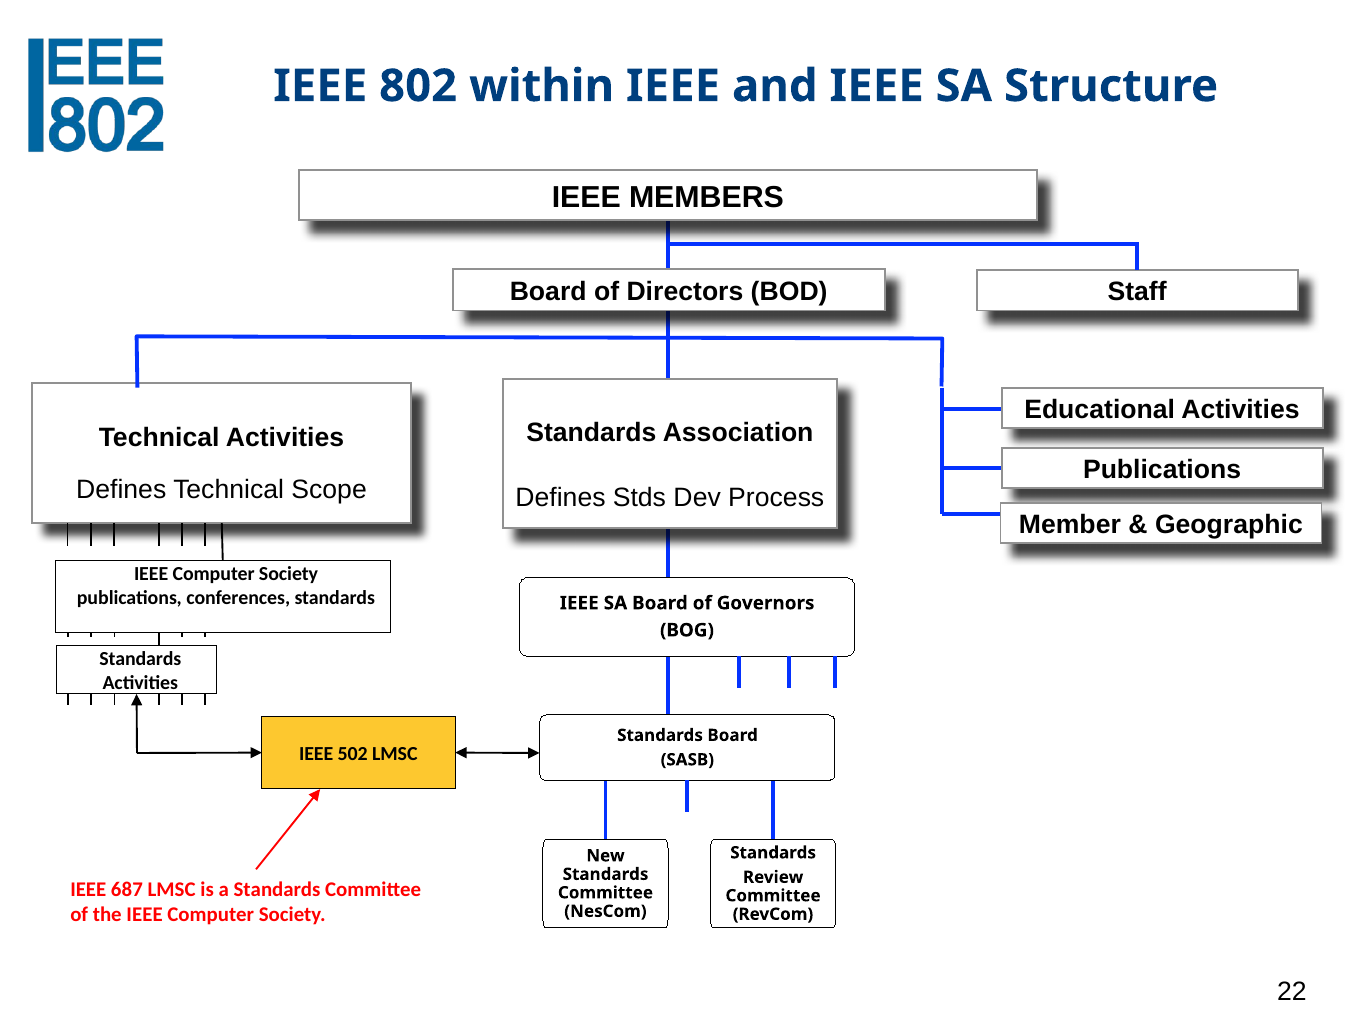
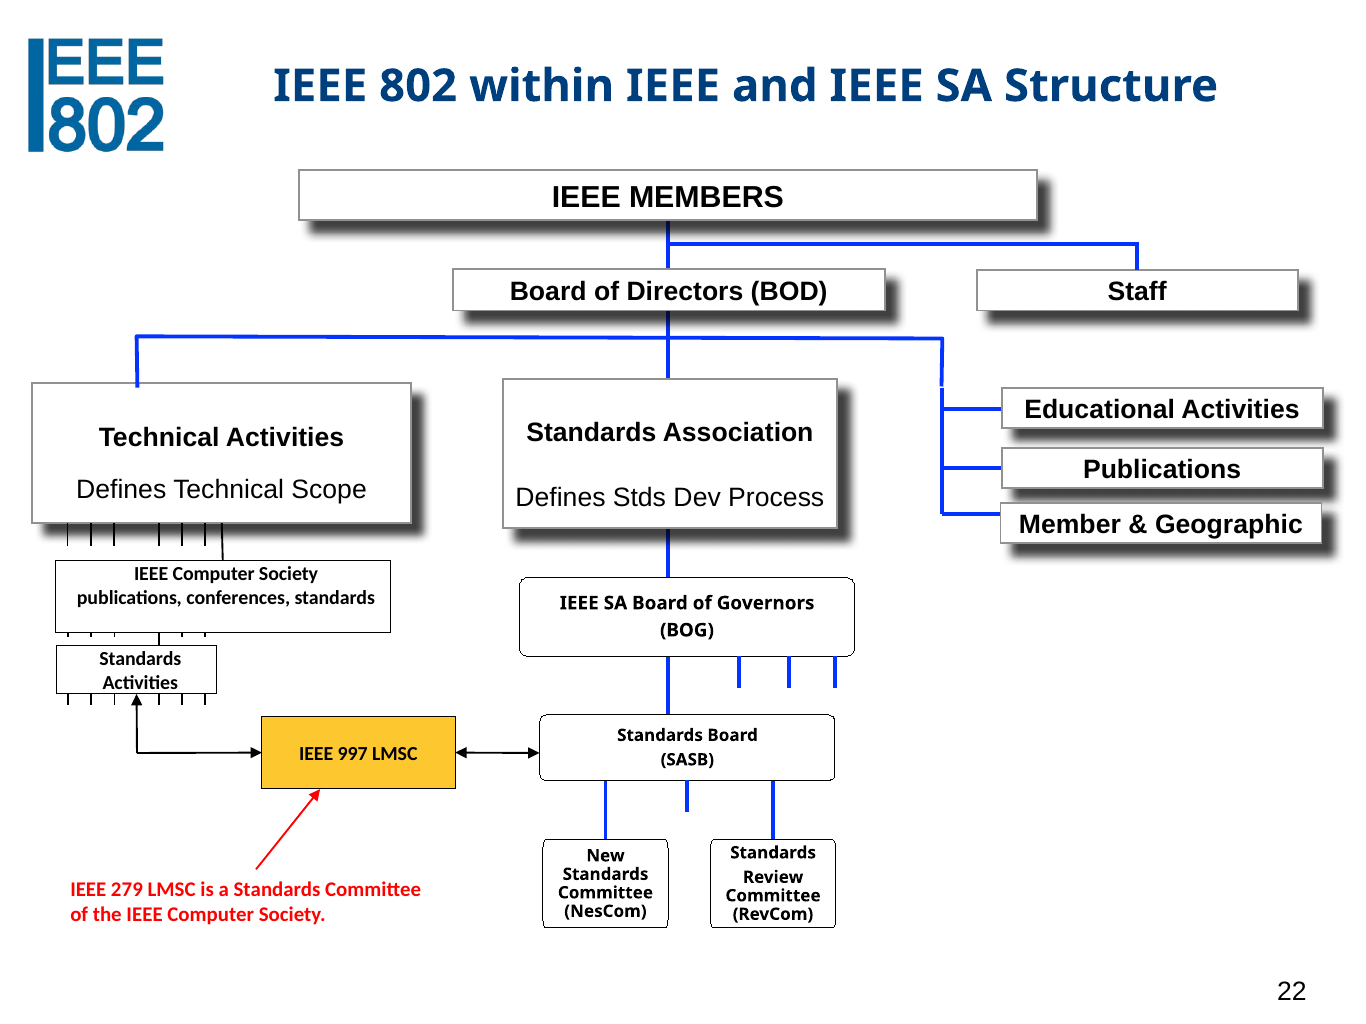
502: 502 -> 997
687: 687 -> 279
